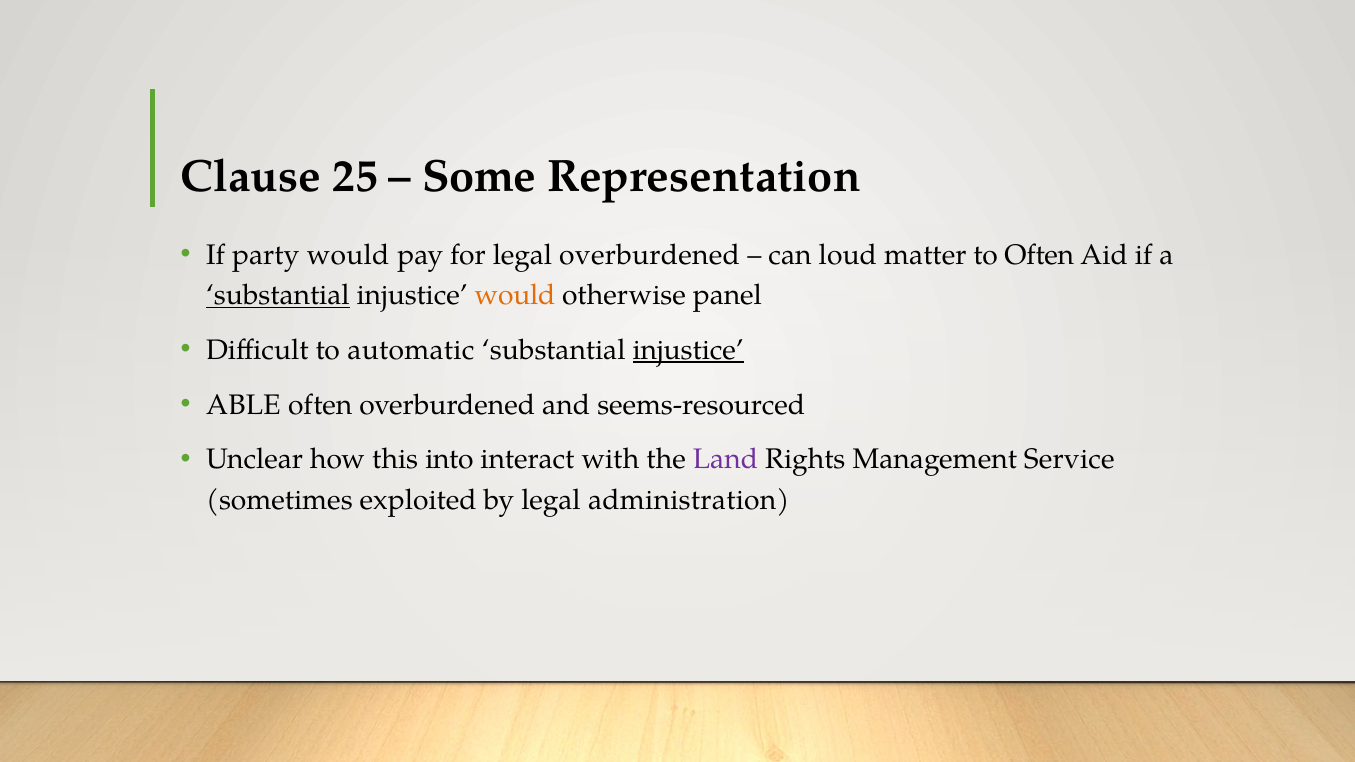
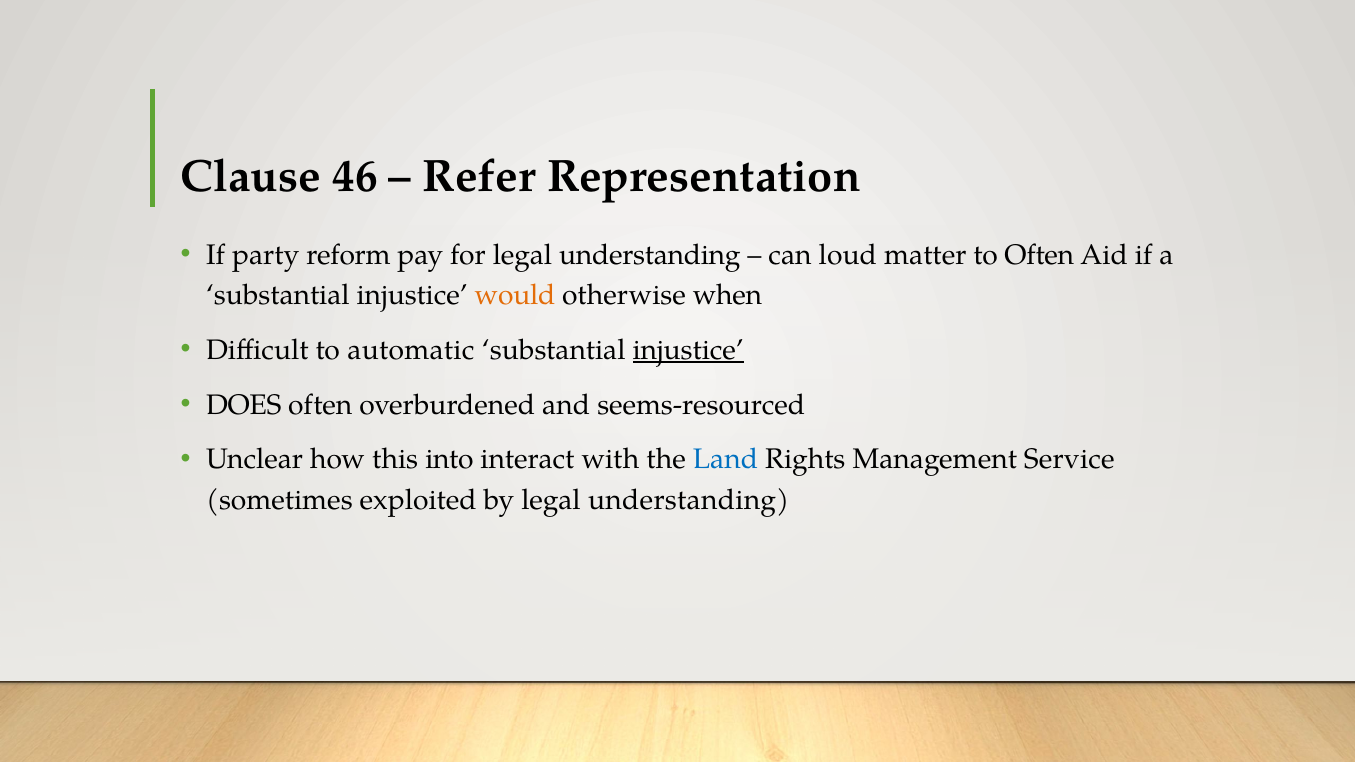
25: 25 -> 46
Some: Some -> Refer
party would: would -> reform
for legal overburdened: overburdened -> understanding
substantial at (278, 295) underline: present -> none
panel: panel -> when
ABLE: ABLE -> DOES
Land colour: purple -> blue
by legal administration: administration -> understanding
